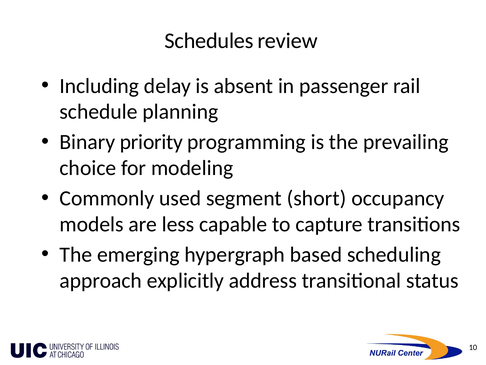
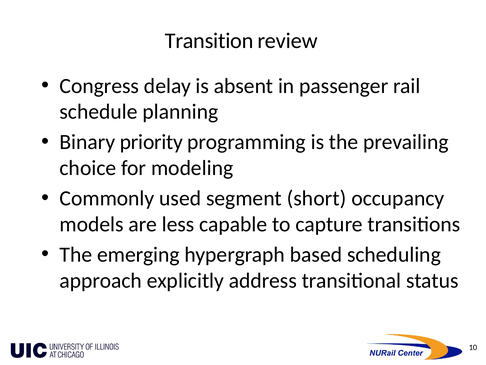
Schedules: Schedules -> Transition
Including: Including -> Congress
